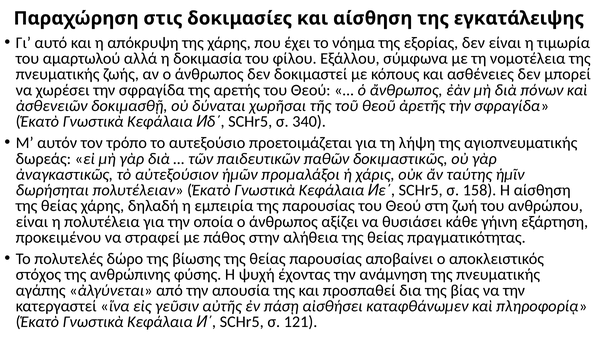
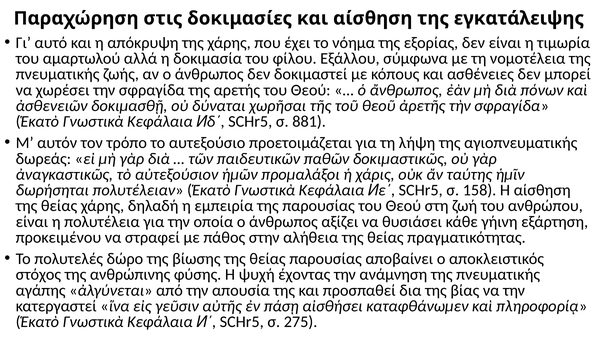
340: 340 -> 881
121: 121 -> 275
